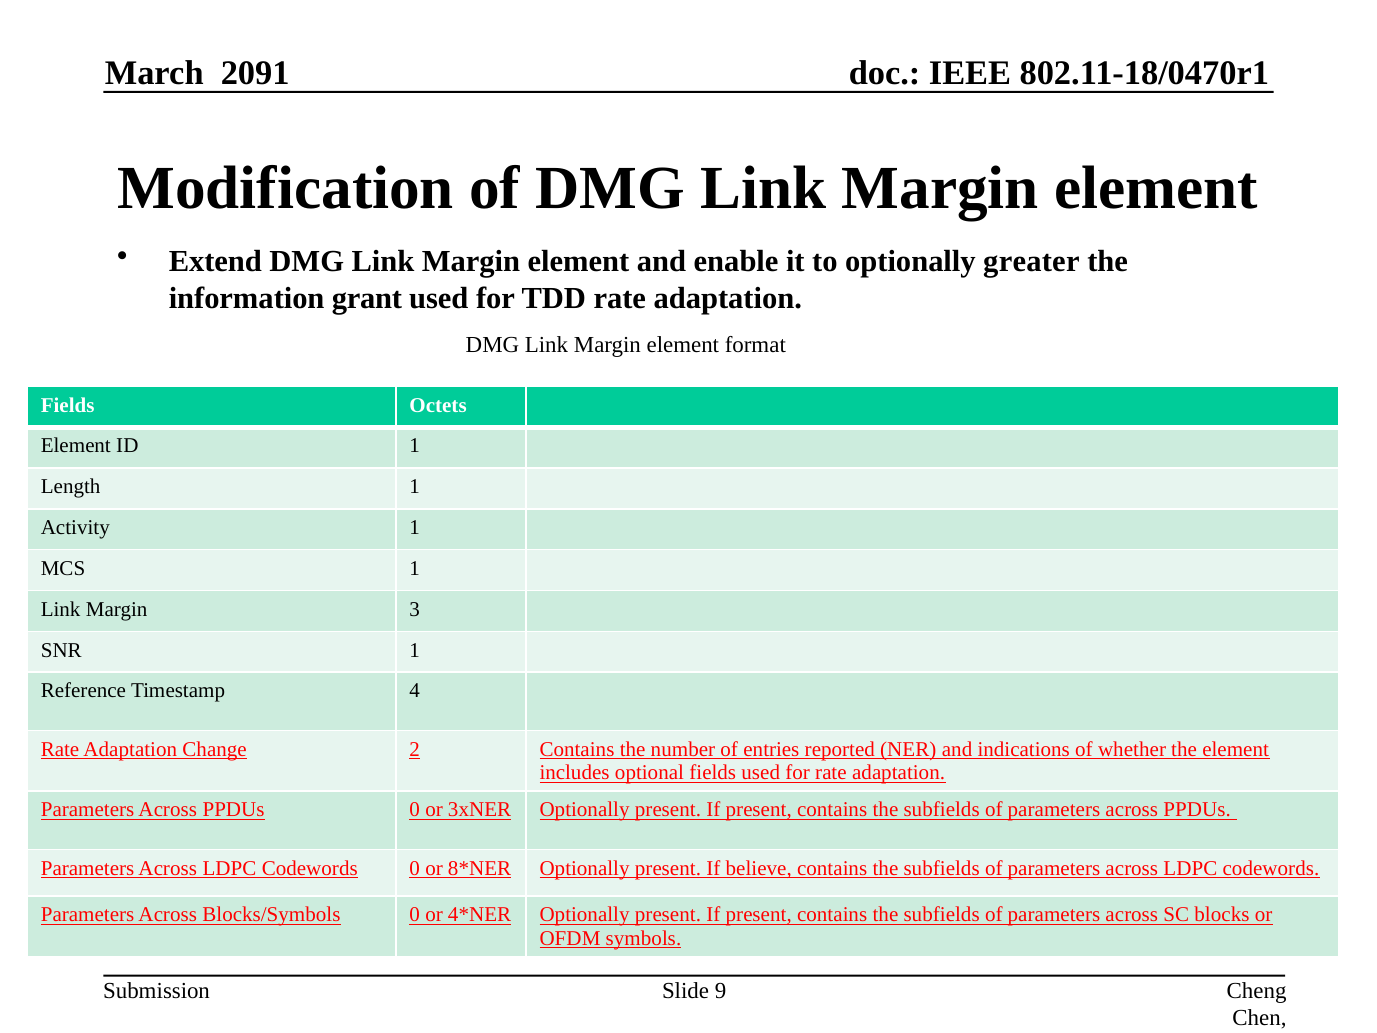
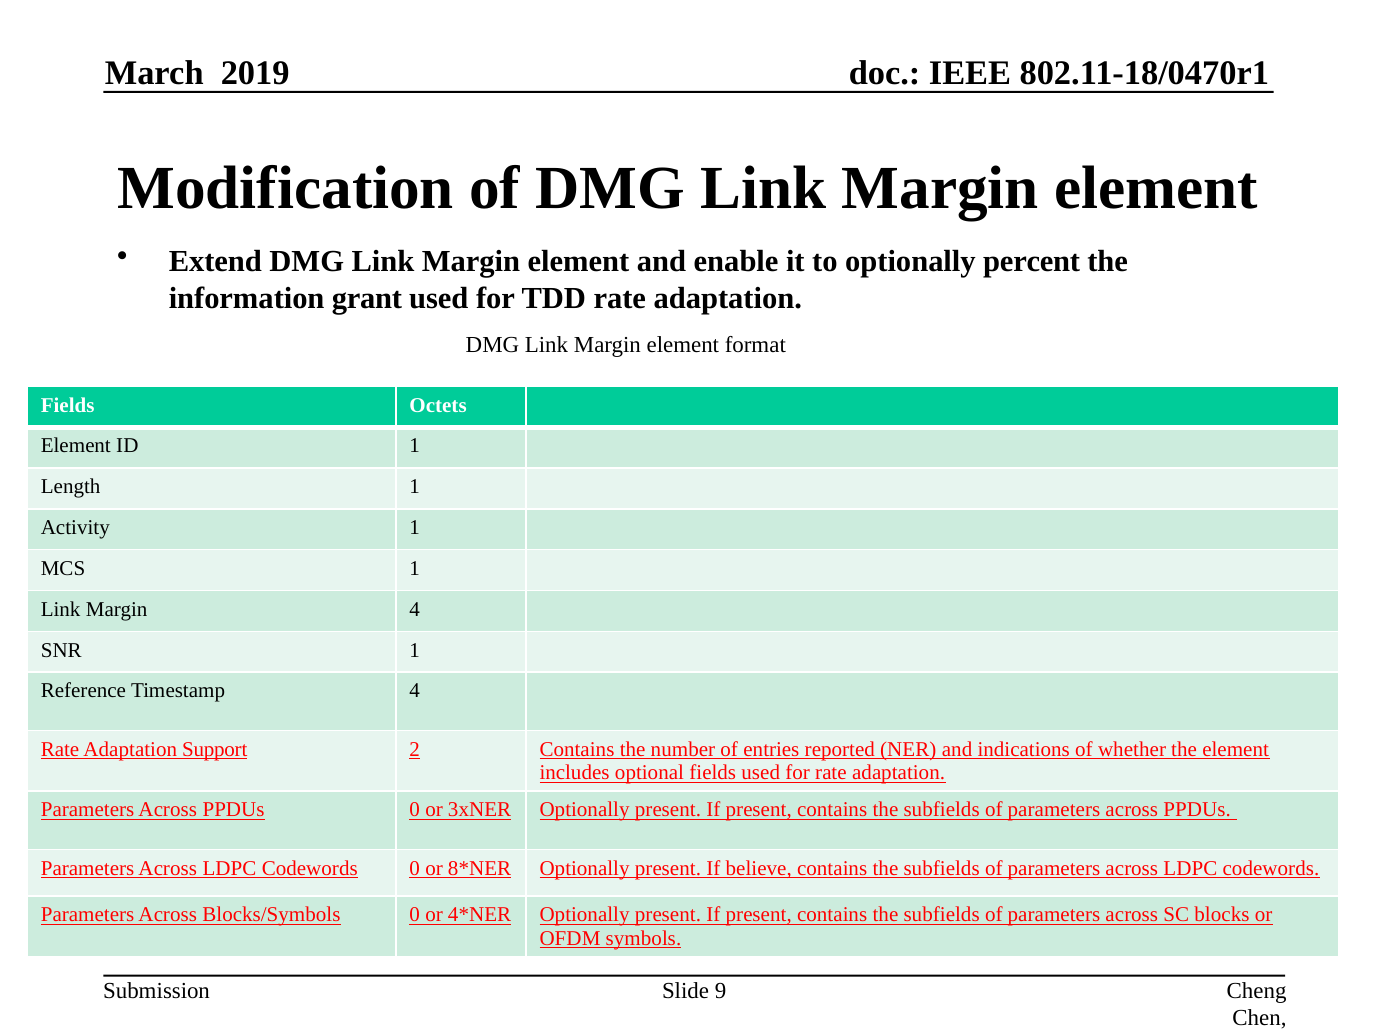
2091: 2091 -> 2019
greater: greater -> percent
Margin 3: 3 -> 4
Change: Change -> Support
